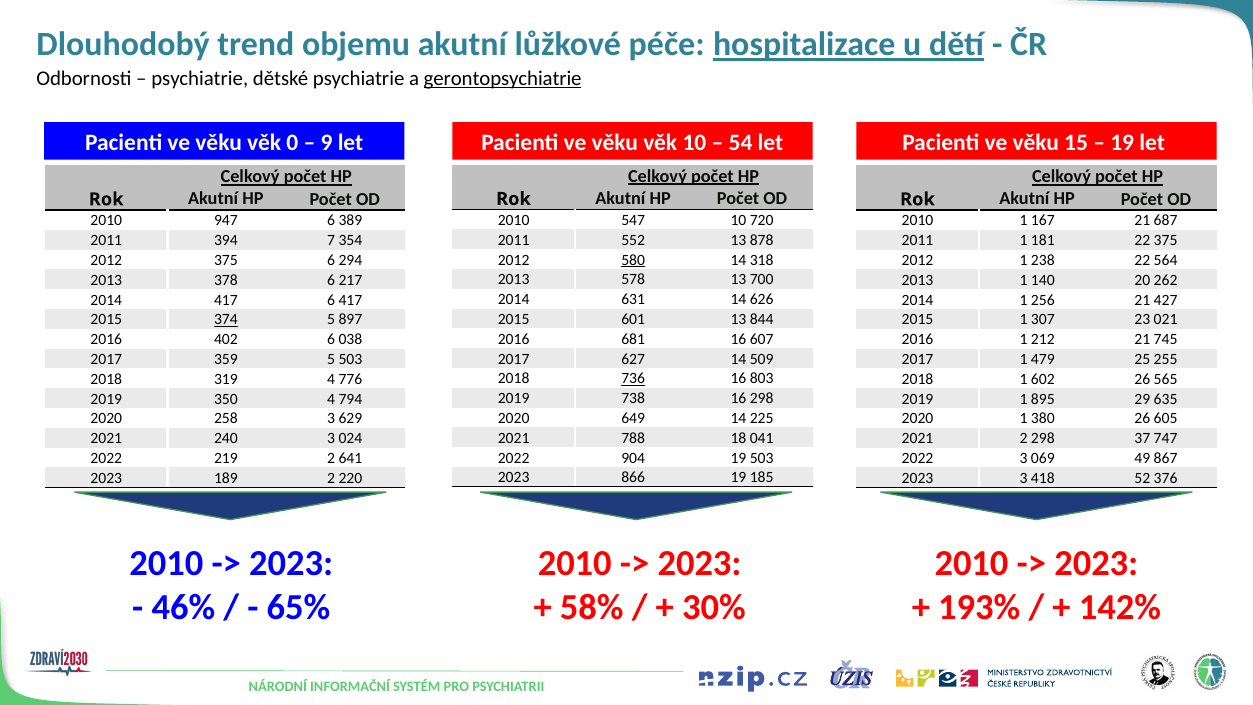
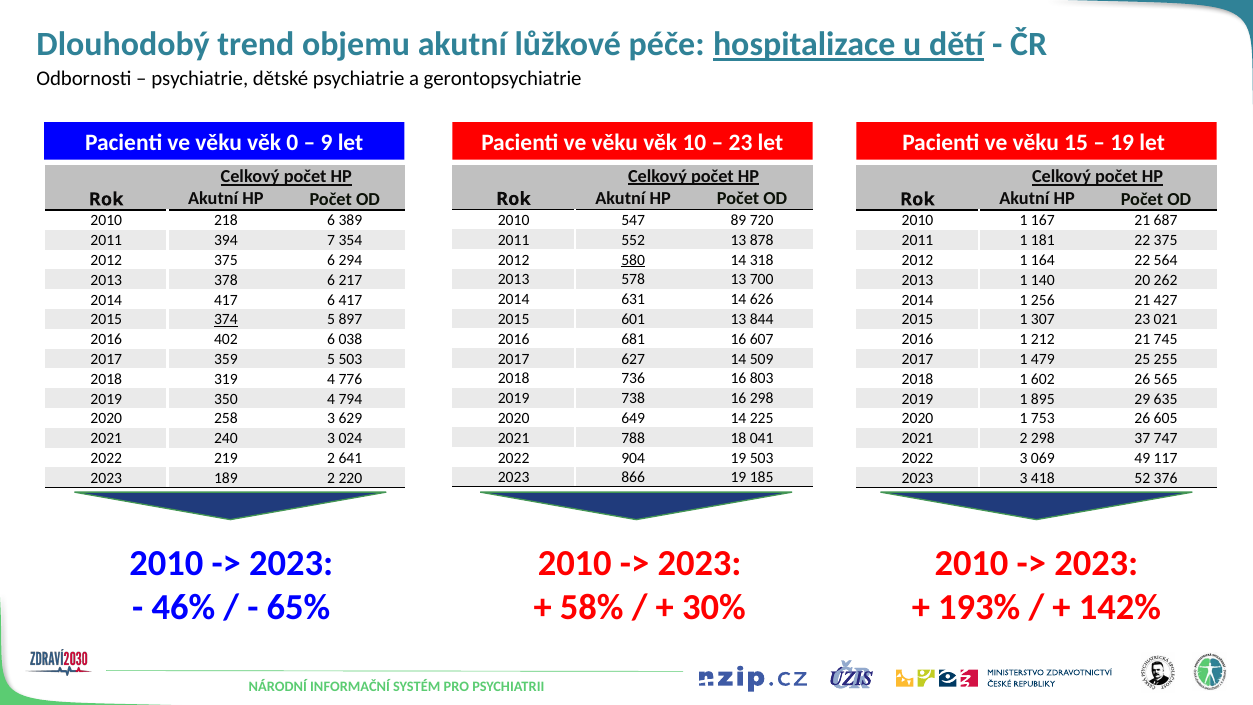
gerontopsychiatrie underline: present -> none
54 at (741, 142): 54 -> 23
547 10: 10 -> 89
947: 947 -> 218
238: 238 -> 164
736 underline: present -> none
380: 380 -> 753
867: 867 -> 117
